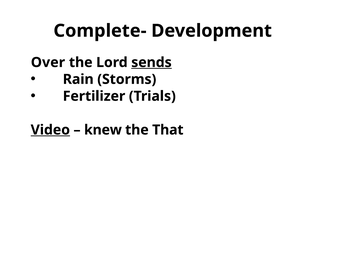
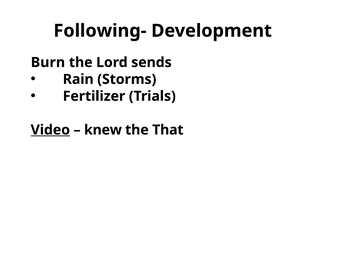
Complete-: Complete- -> Following-
Over: Over -> Burn
sends underline: present -> none
